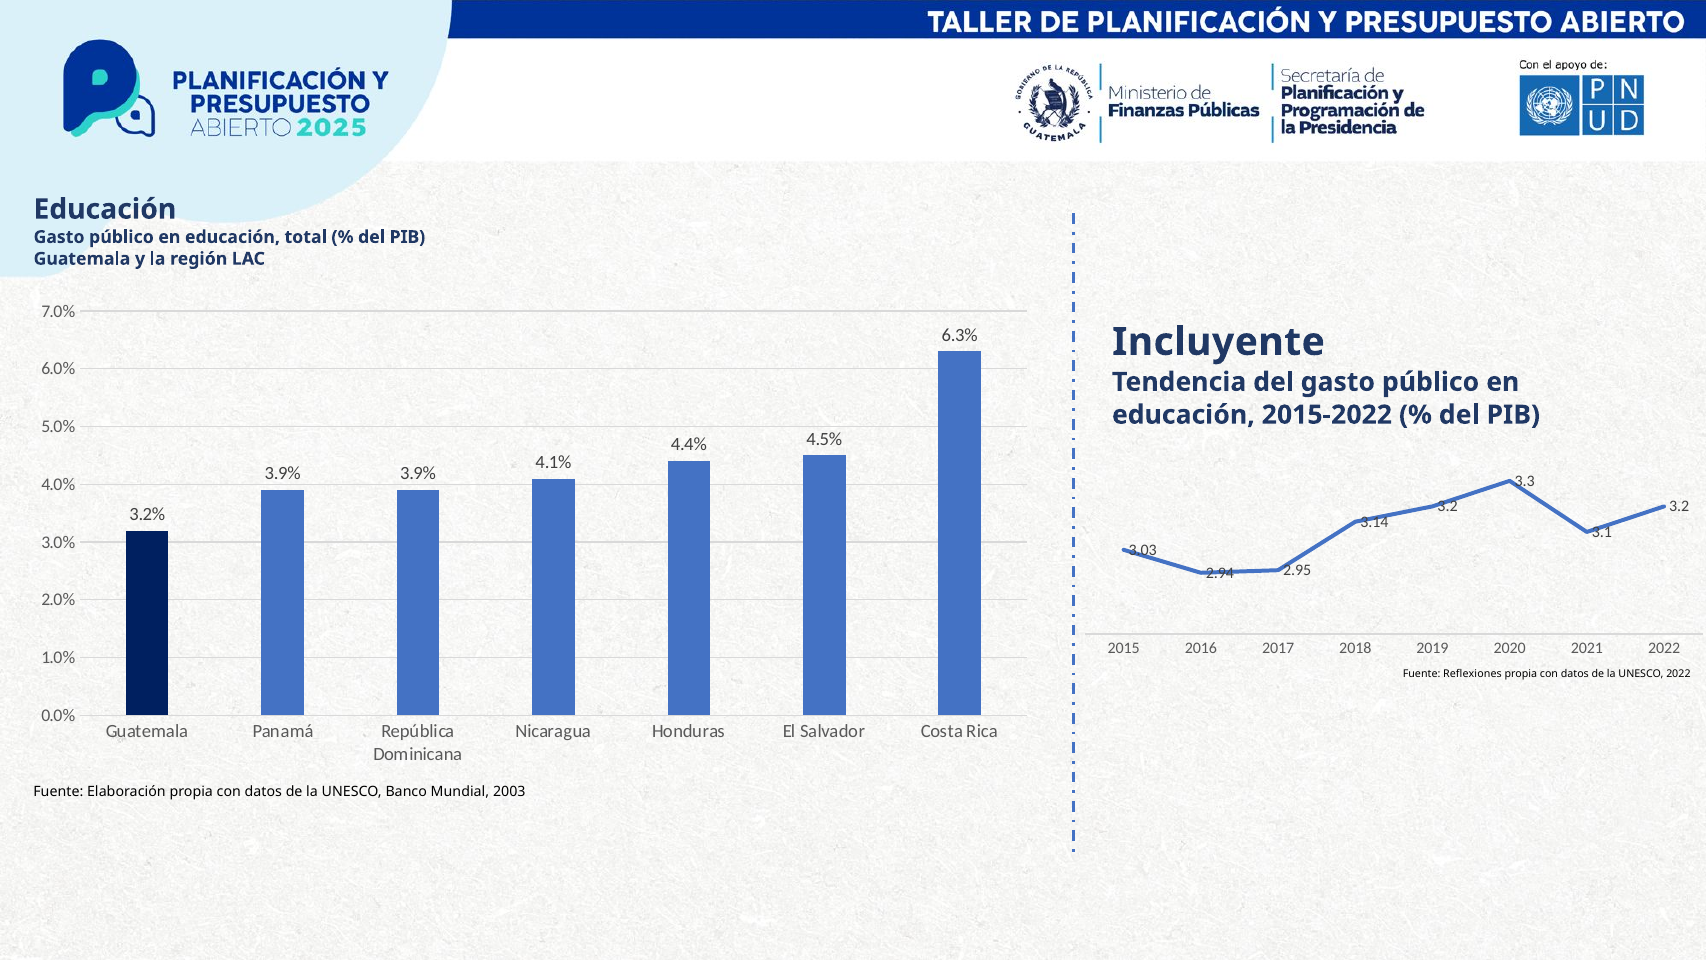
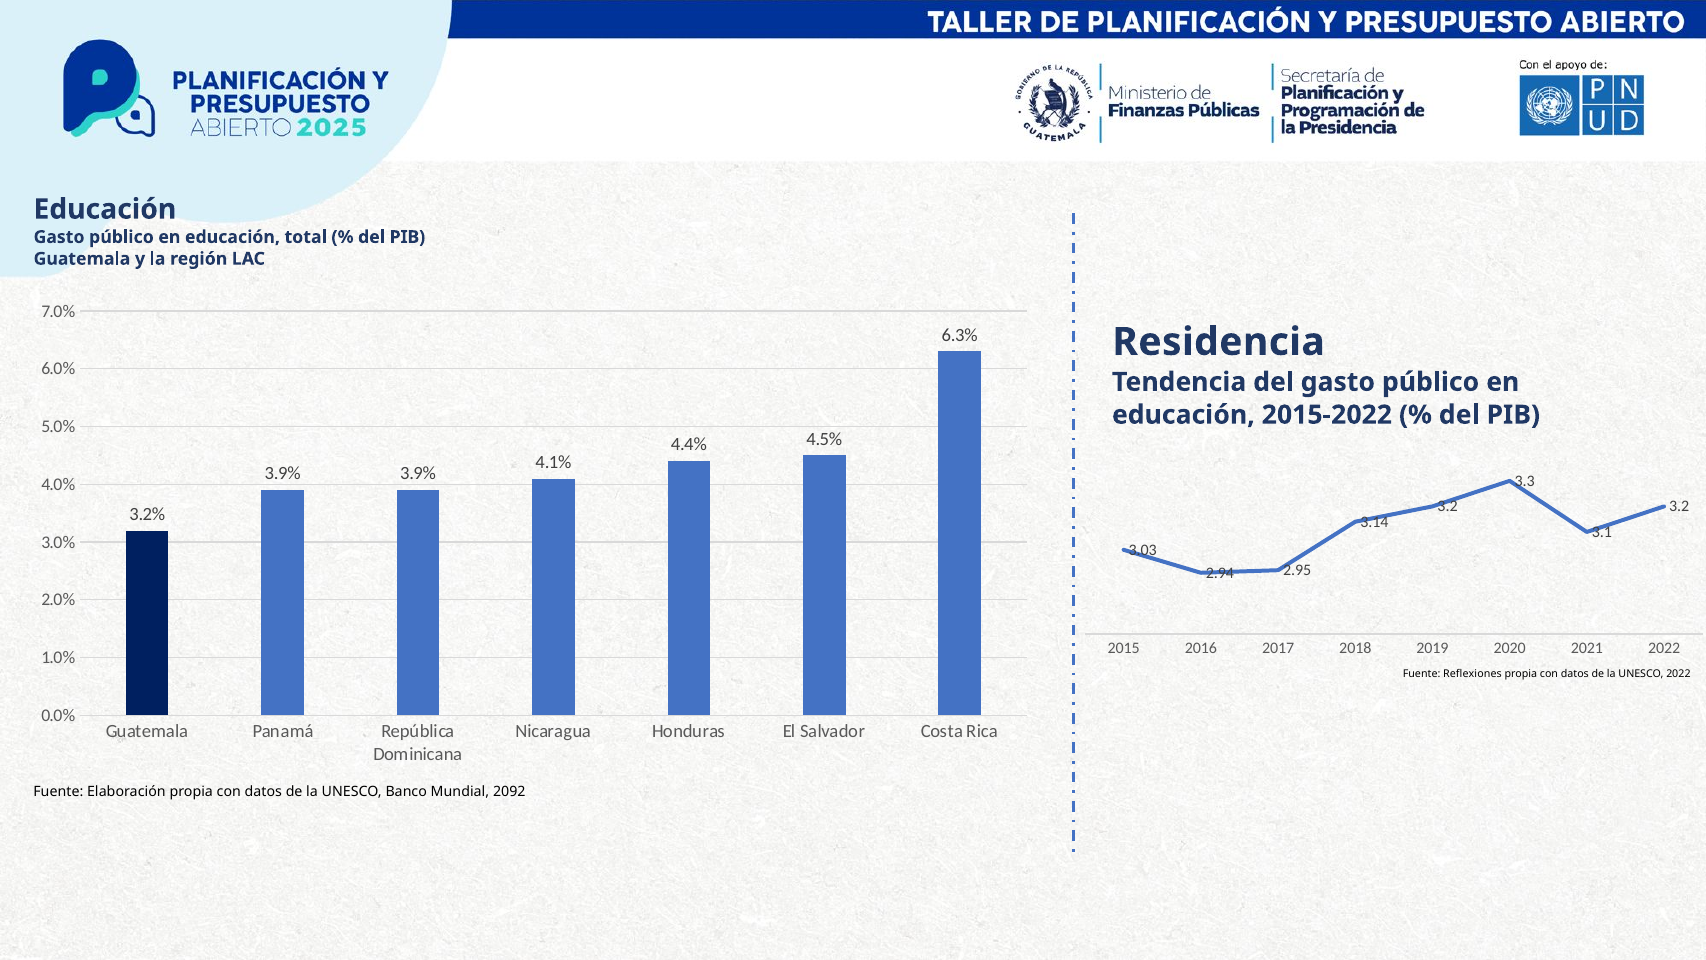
Incluyente: Incluyente -> Residencia
2003: 2003 -> 2092
